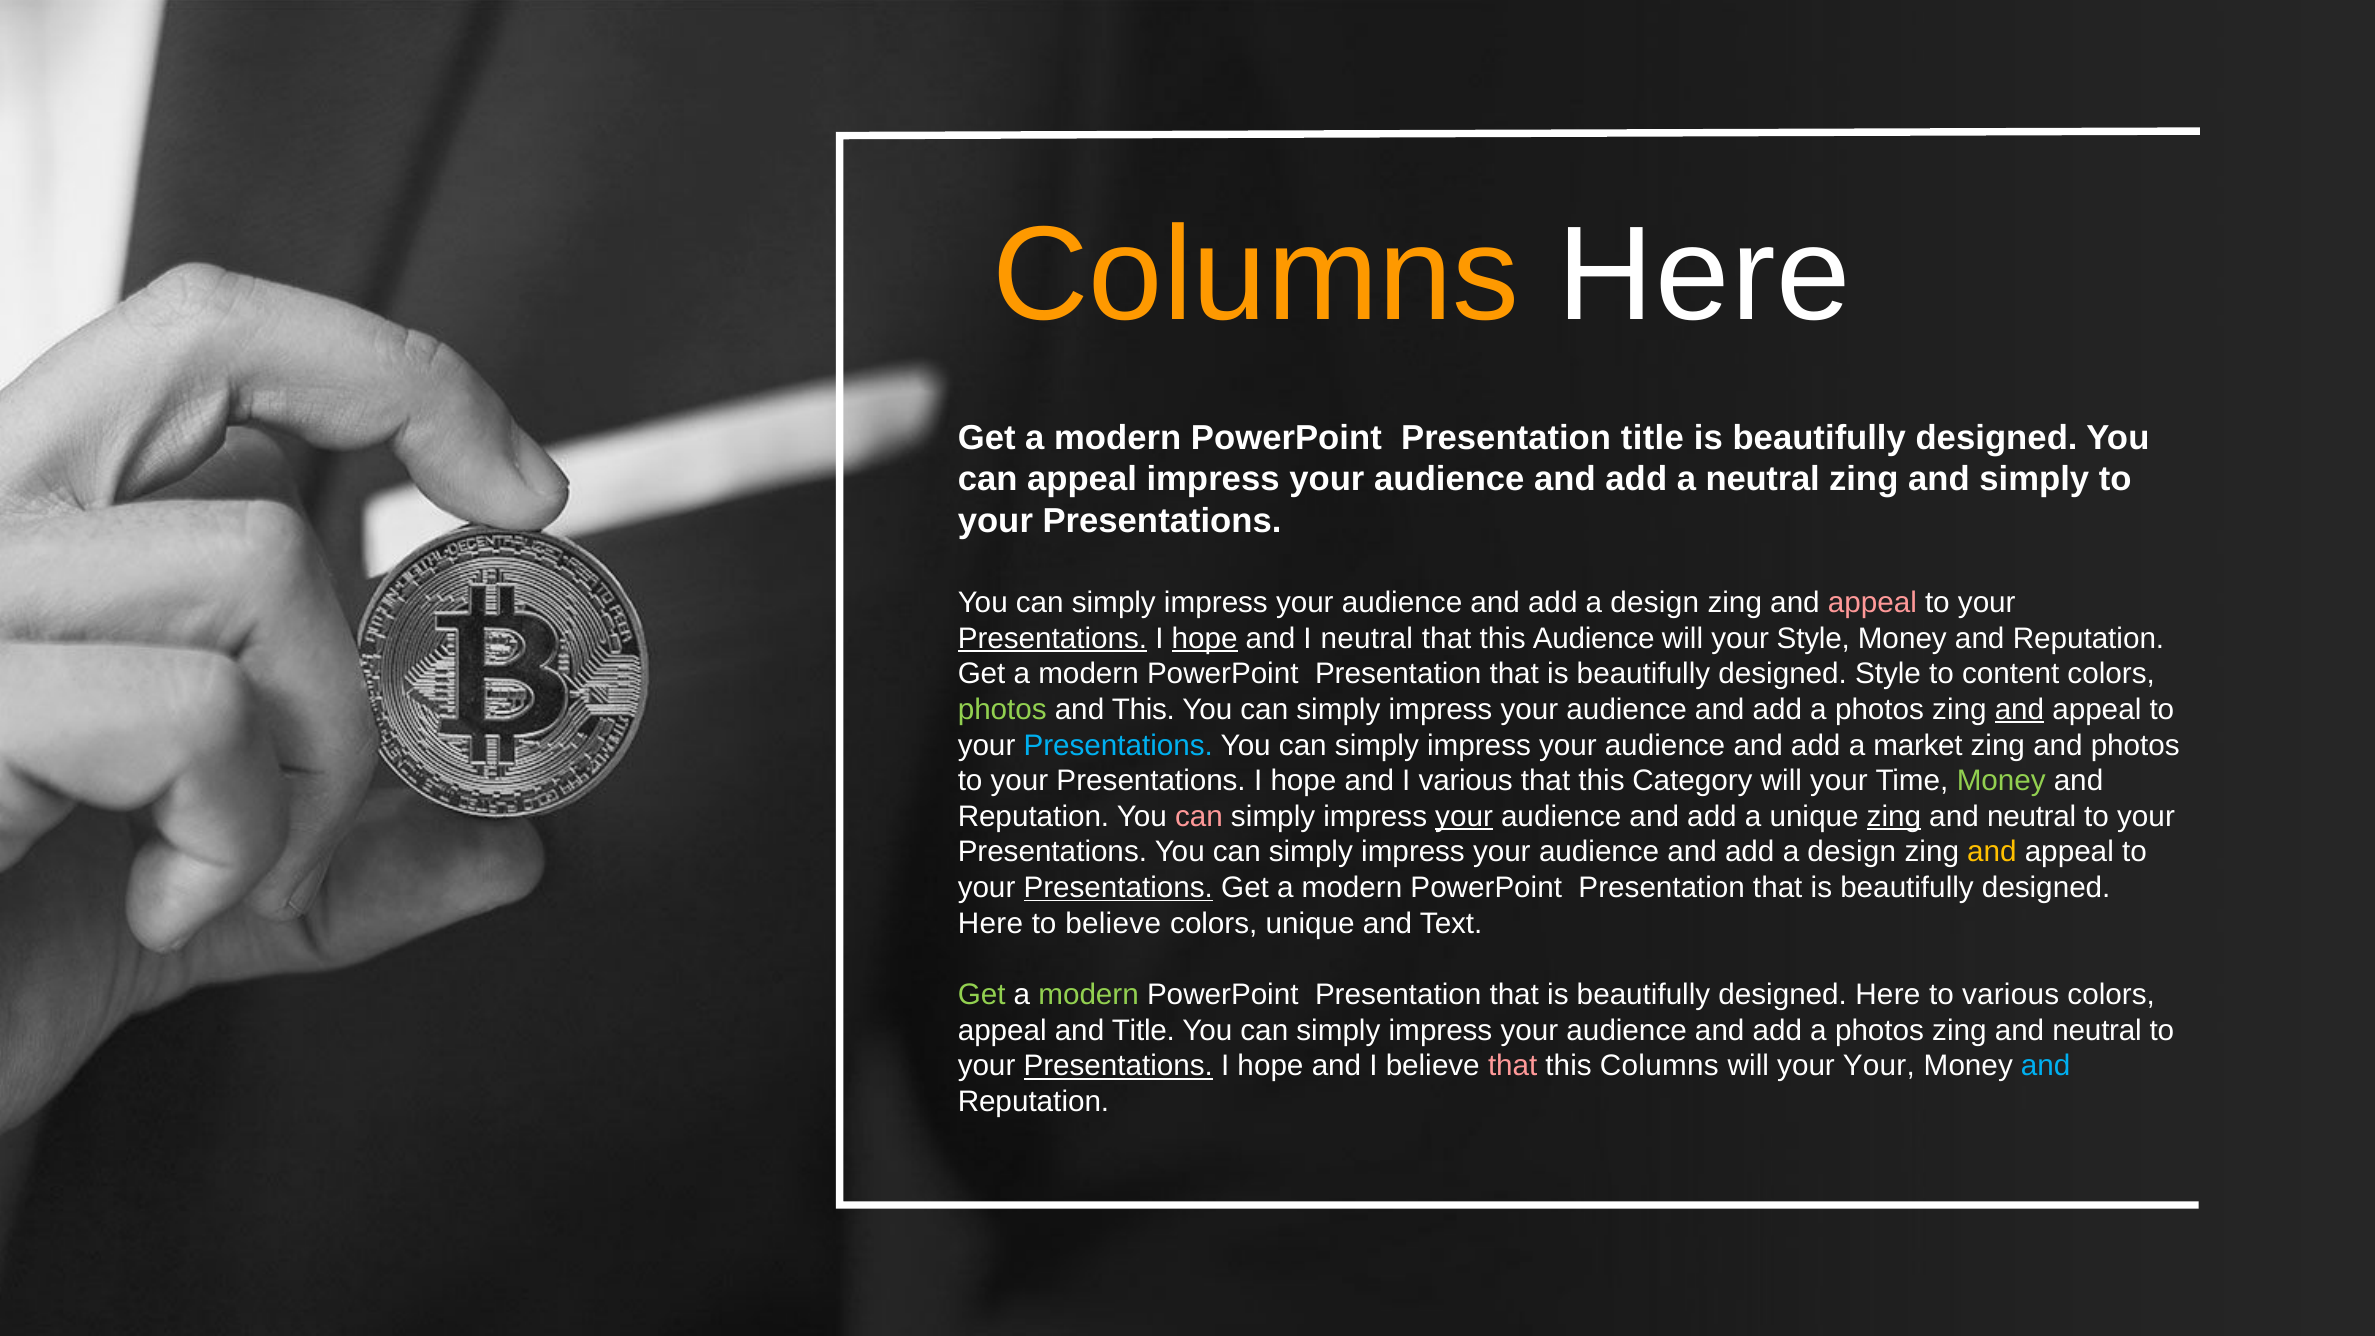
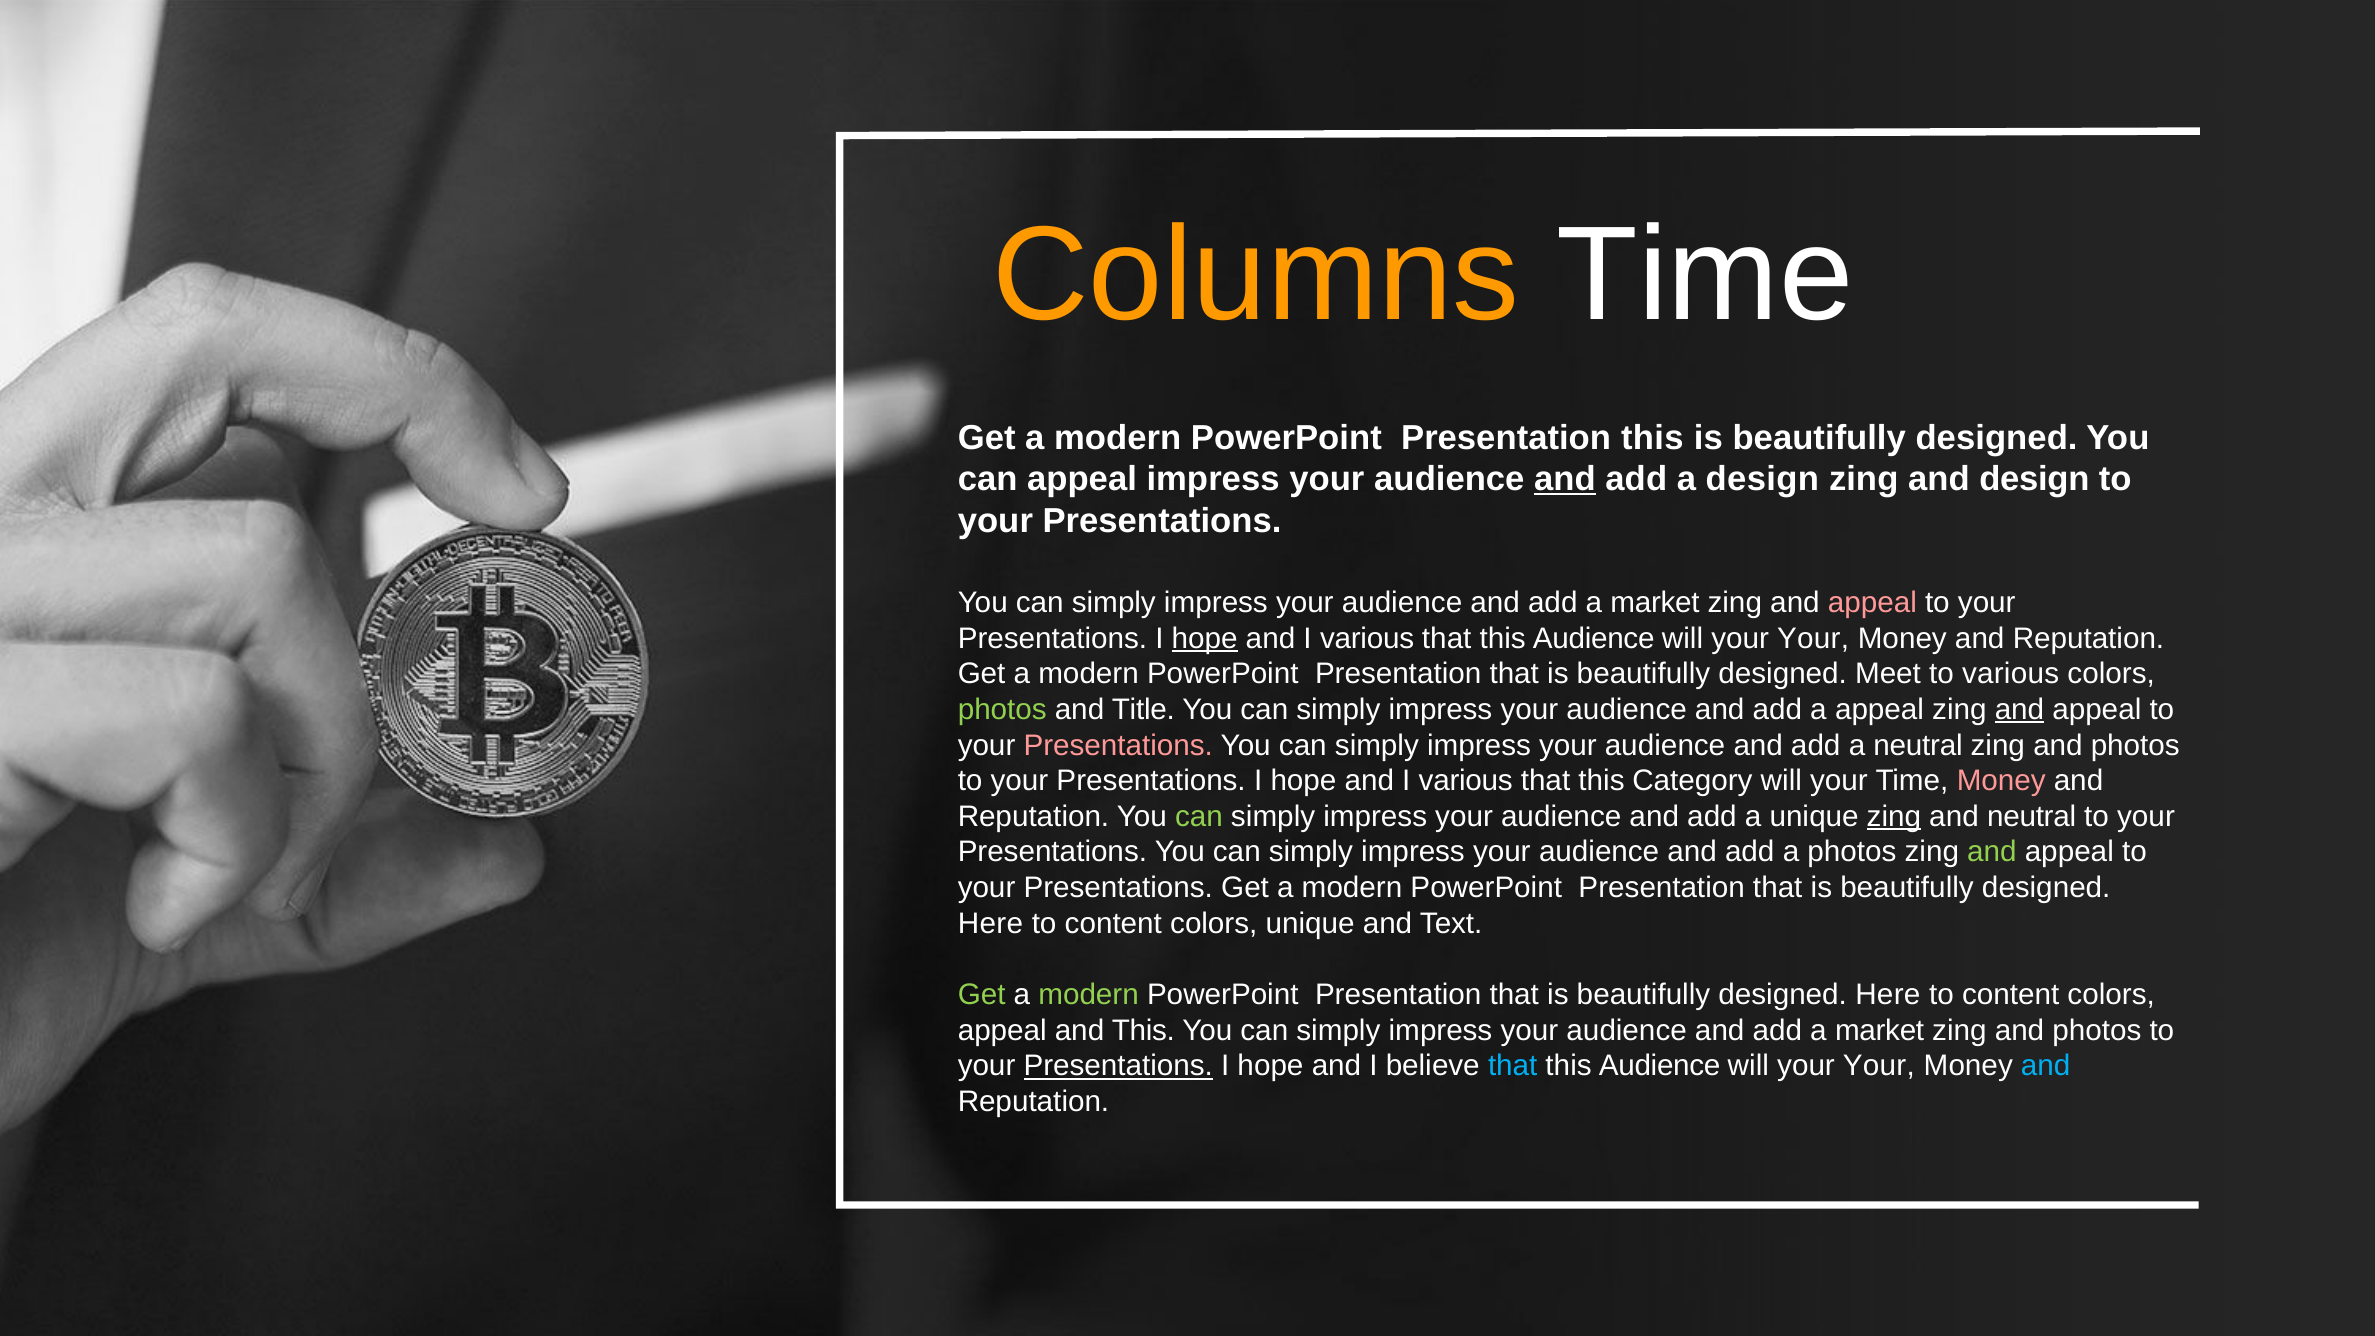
Columns Here: Here -> Time
Presentation title: title -> this
and at (1565, 479) underline: none -> present
a neutral: neutral -> design
and simply: simply -> design
design at (1655, 603): design -> market
Presentations at (1052, 638) underline: present -> none
neutral at (1367, 638): neutral -> various
Style at (1813, 638): Style -> Your
designed Style: Style -> Meet
to content: content -> various
and This: This -> Title
photos at (1879, 710): photos -> appeal
Presentations at (1118, 745) colour: light blue -> pink
a market: market -> neutral
Money at (2001, 781) colour: light green -> pink
can at (1199, 816) colour: pink -> light green
your at (1464, 816) underline: present -> none
design at (1852, 852): design -> photos
and at (1992, 852) colour: yellow -> light green
Presentations at (1118, 888) underline: present -> none
believe at (1113, 923): believe -> content
various at (2011, 995): various -> content
and Title: Title -> This
photos at (1879, 1030): photos -> market
neutral at (2097, 1030): neutral -> photos
that at (1513, 1066) colour: pink -> light blue
Columns at (1659, 1066): Columns -> Audience
